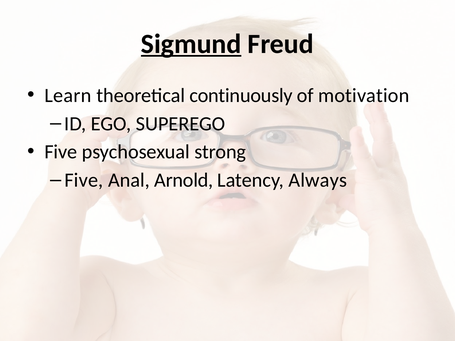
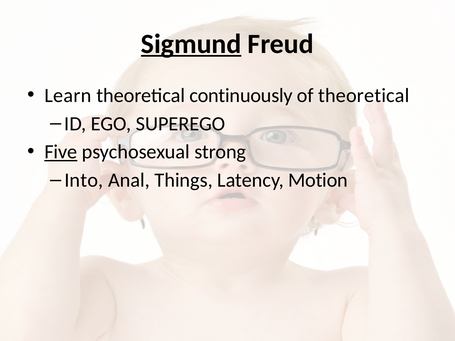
of motivation: motivation -> theoretical
Five at (61, 152) underline: none -> present
Five at (84, 180): Five -> Into
Arnold: Arnold -> Things
Always: Always -> Motion
